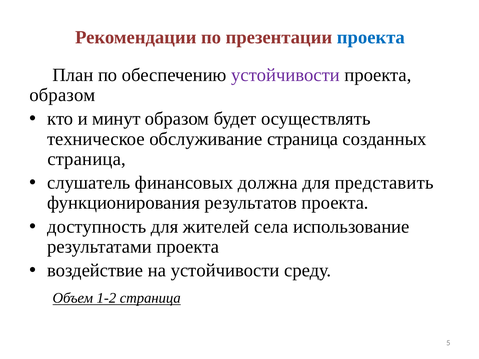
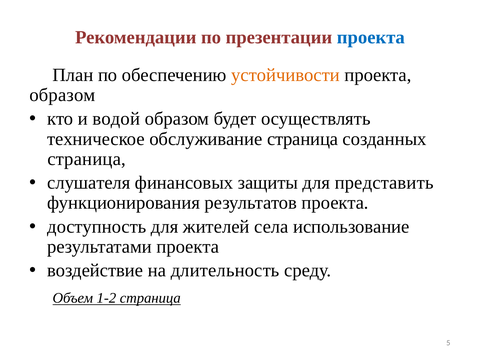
устойчивости at (286, 75) colour: purple -> orange
минут: минут -> водой
слушатель: слушатель -> слушателя
должна: должна -> защиты
на устойчивости: устойчивости -> длительность
